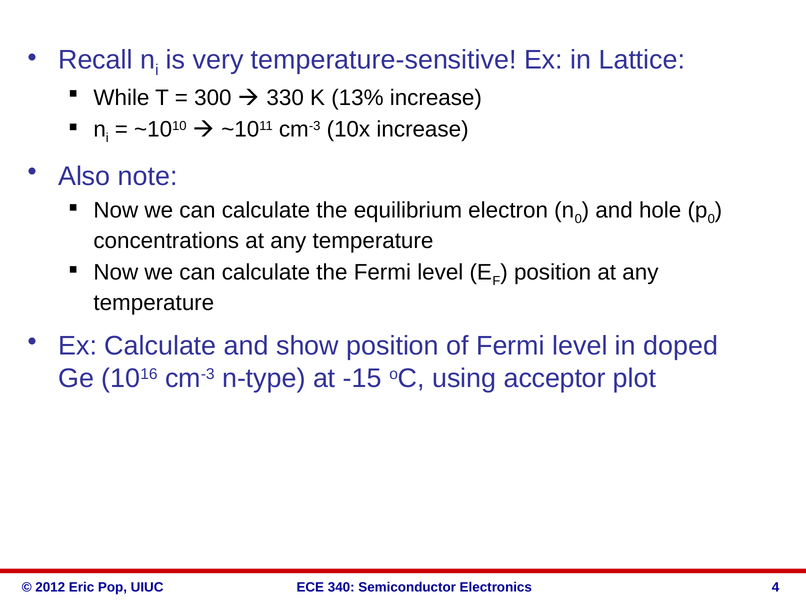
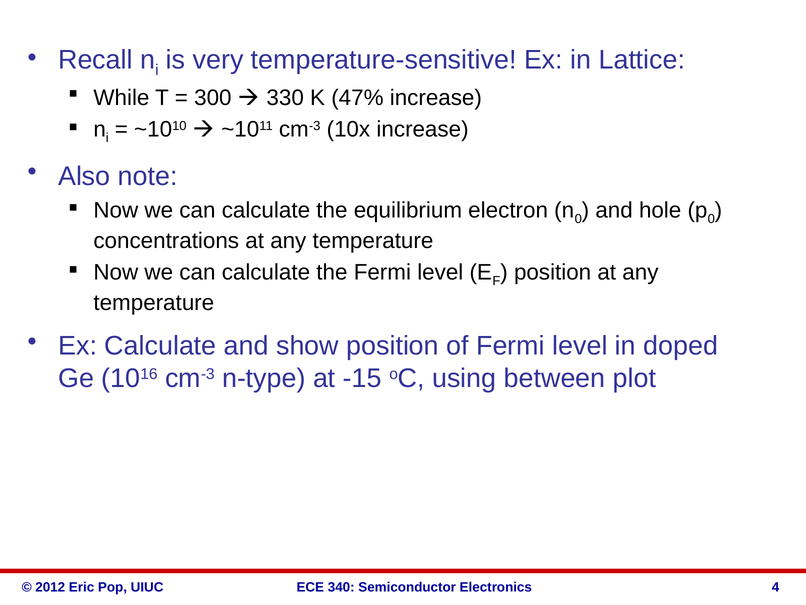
13%: 13% -> 47%
acceptor: acceptor -> between
